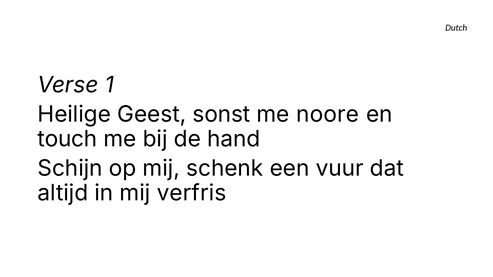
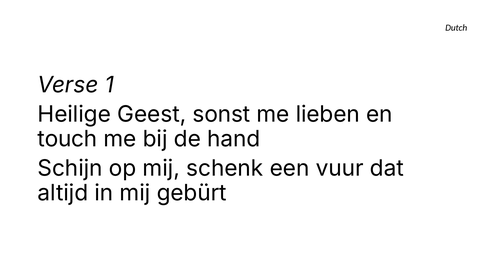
noore: noore -> lieben
verfris: verfris -> gebürt
